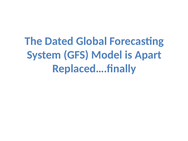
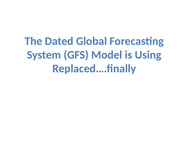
Apart: Apart -> Using
